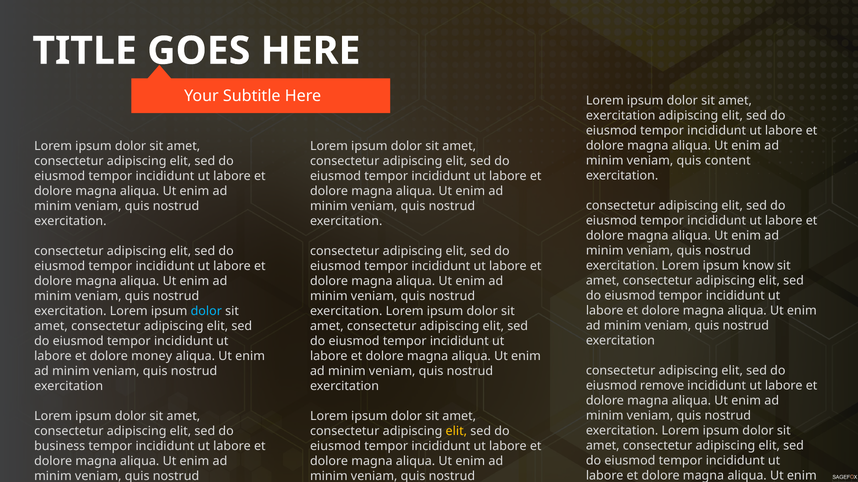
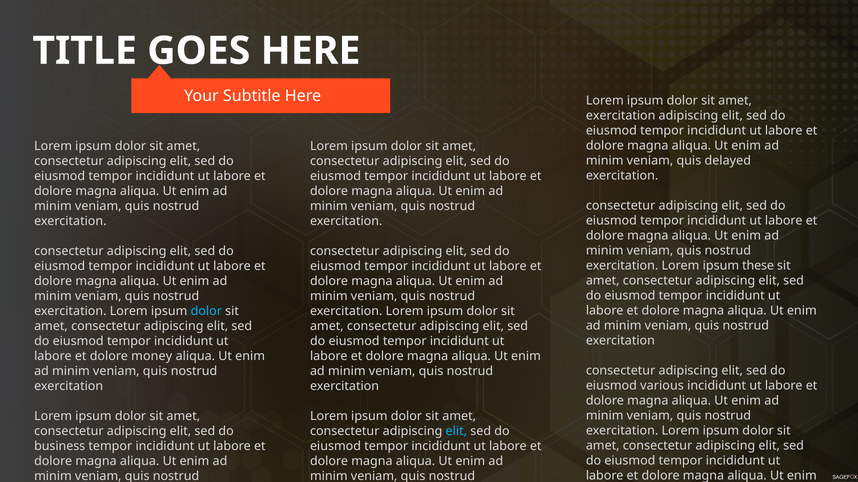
content: content -> delayed
know: know -> these
remove: remove -> various
elit at (456, 432) colour: yellow -> light blue
